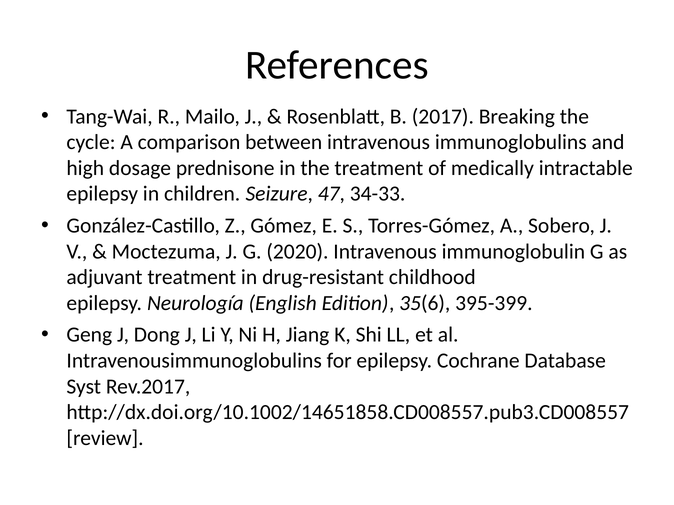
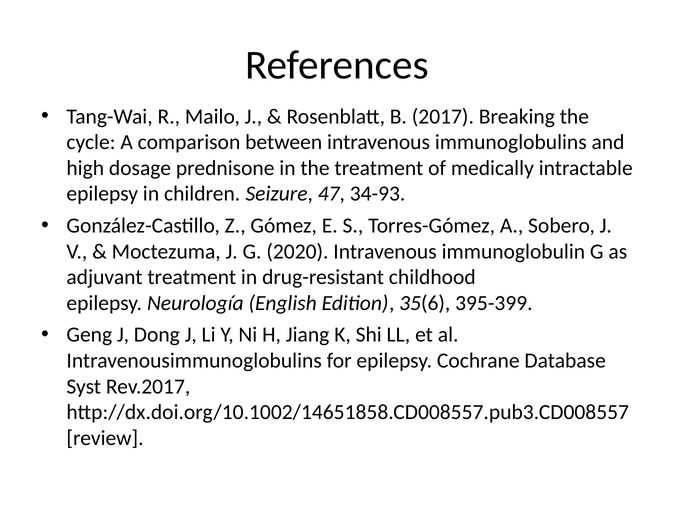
34-33: 34-33 -> 34-93
